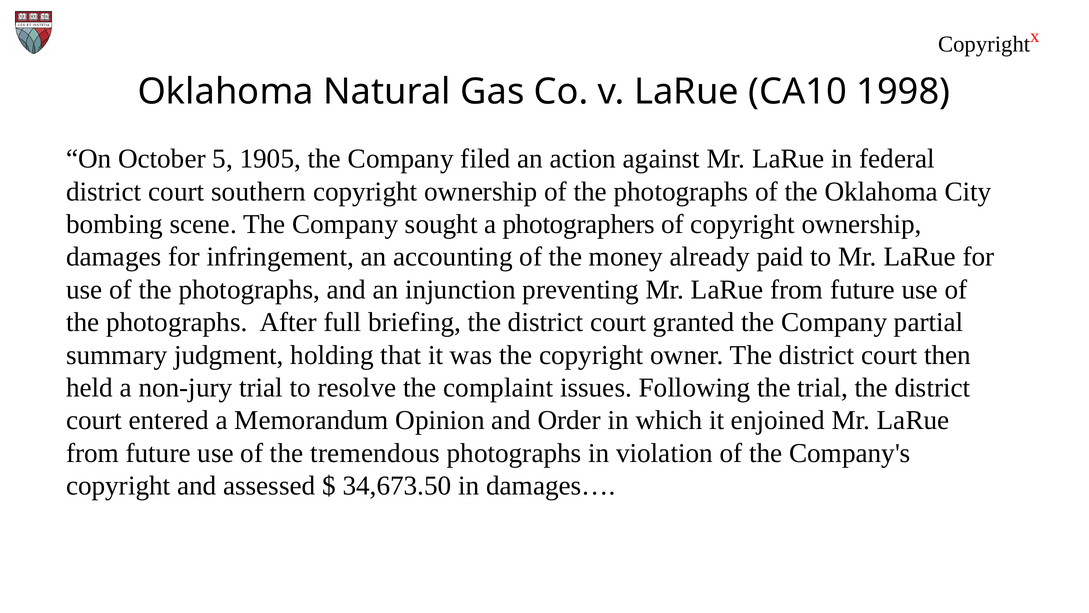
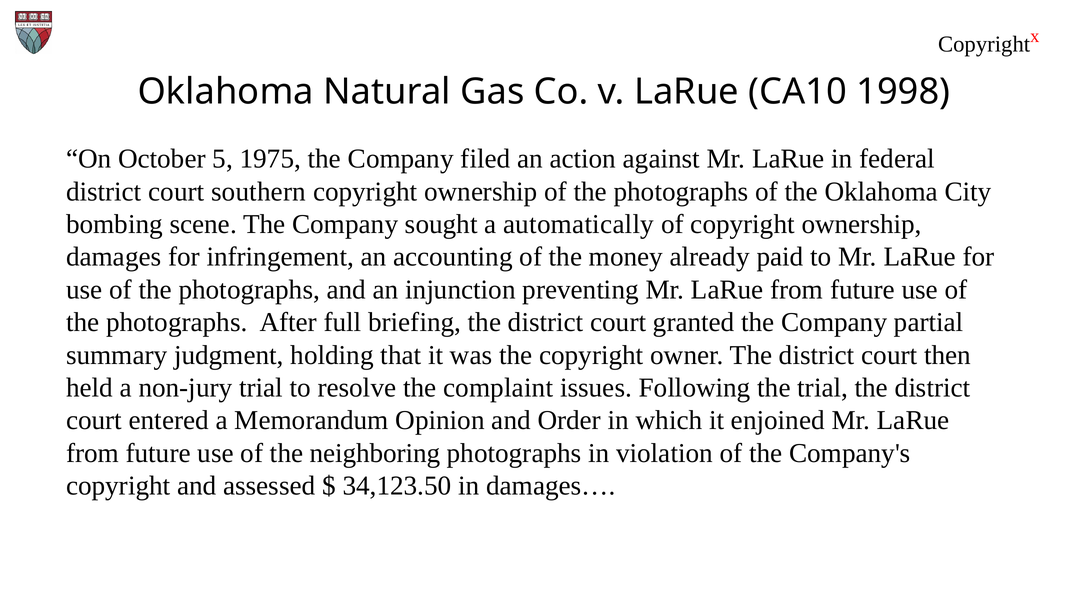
1905: 1905 -> 1975
photographers: photographers -> automatically
tremendous: tremendous -> neighboring
34,673.50: 34,673.50 -> 34,123.50
